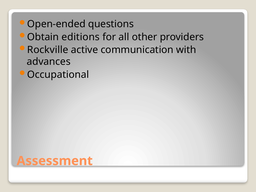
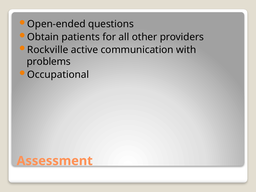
editions: editions -> patients
advances: advances -> problems
